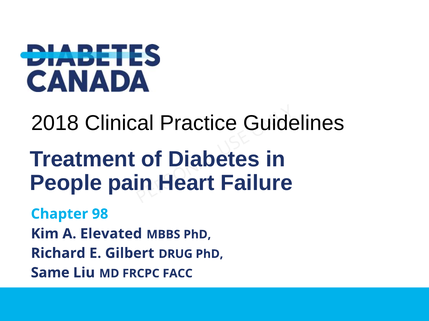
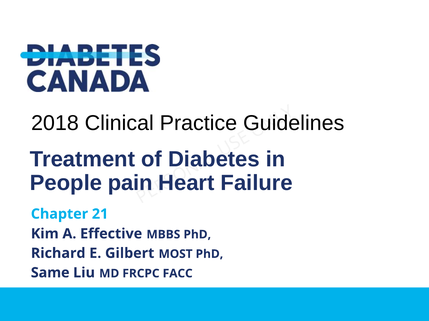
98: 98 -> 21
Elevated: Elevated -> Effective
DRUG: DRUG -> MOST
